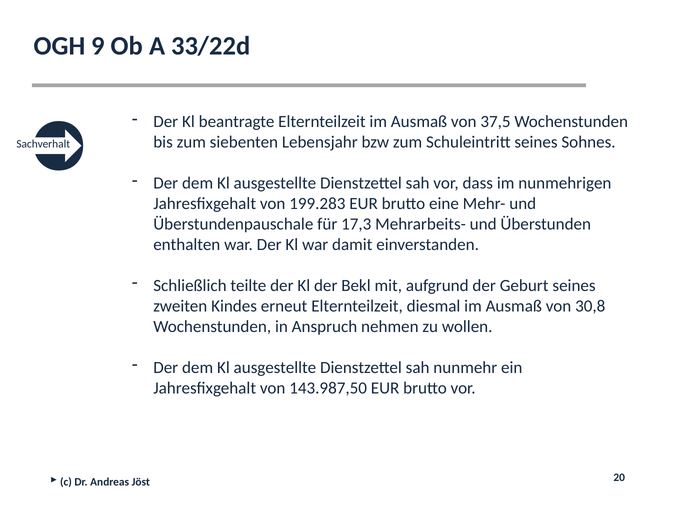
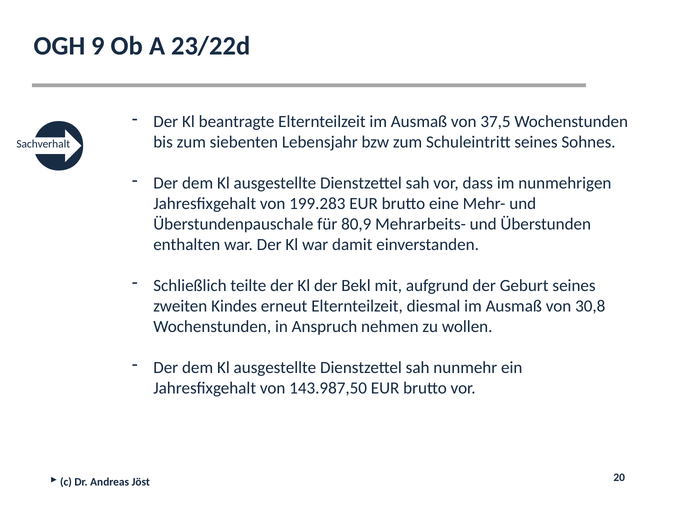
33/22d: 33/22d -> 23/22d
17,3: 17,3 -> 80,9
